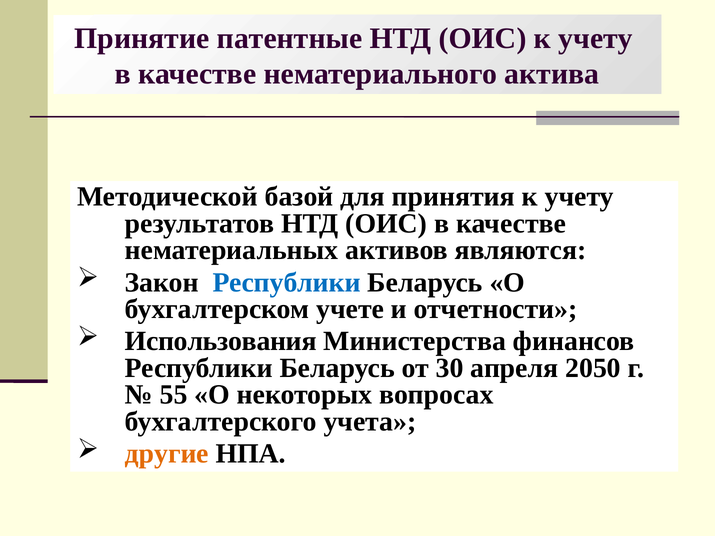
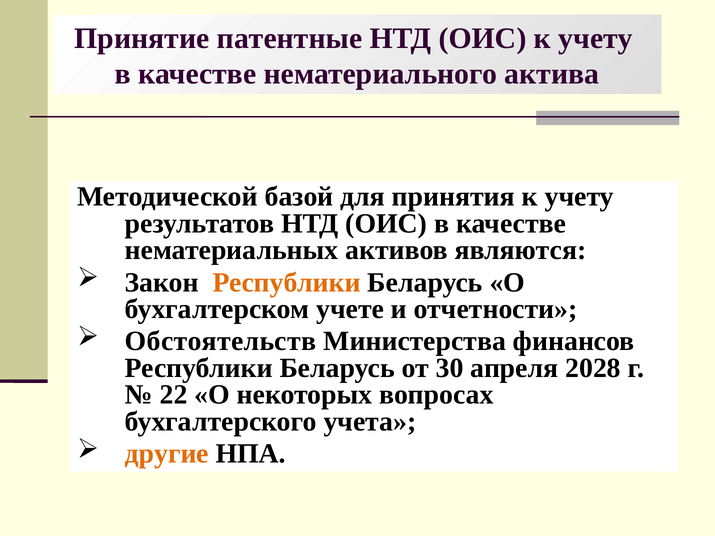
Республики at (287, 282) colour: blue -> orange
Использования: Использования -> Обстоятельств
2050: 2050 -> 2028
55: 55 -> 22
